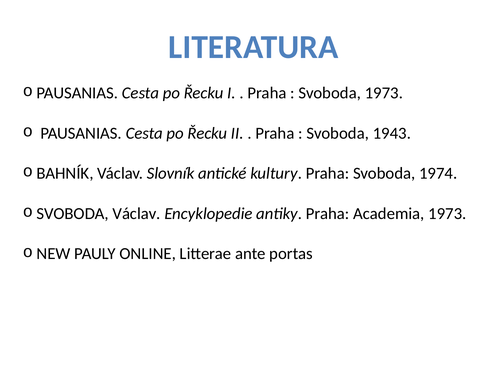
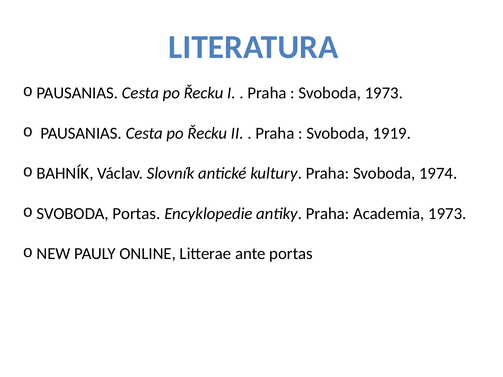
1943: 1943 -> 1919
SVOBODA Václav: Václav -> Portas
